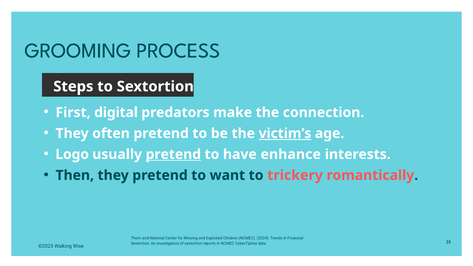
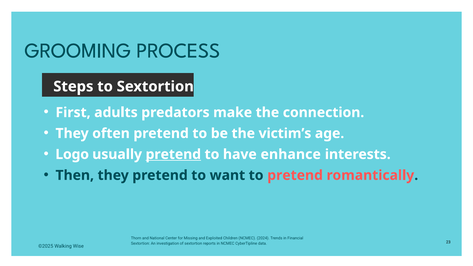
digital: digital -> adults
victim’s underline: present -> none
to trickery: trickery -> pretend
